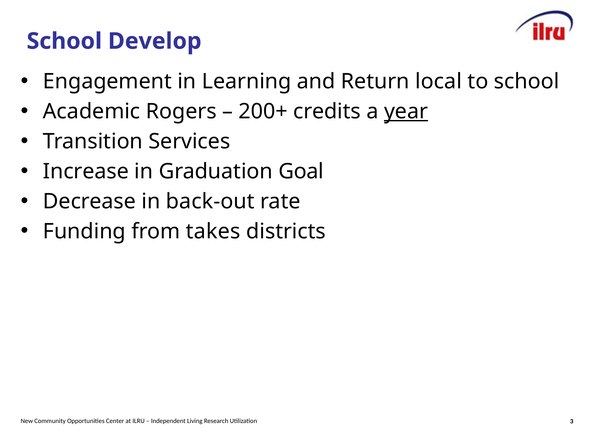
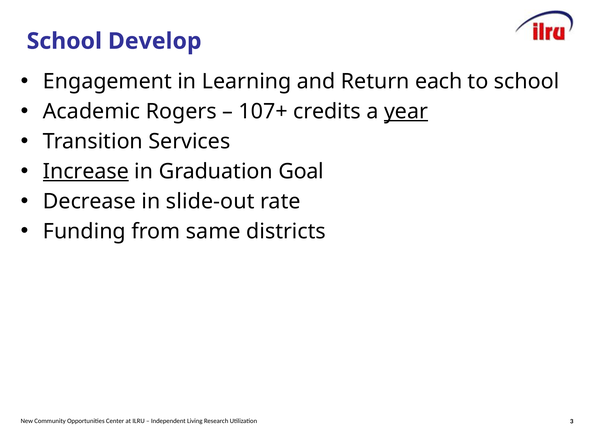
local: local -> each
200+: 200+ -> 107+
Increase underline: none -> present
back-out: back-out -> slide-out
takes: takes -> same
